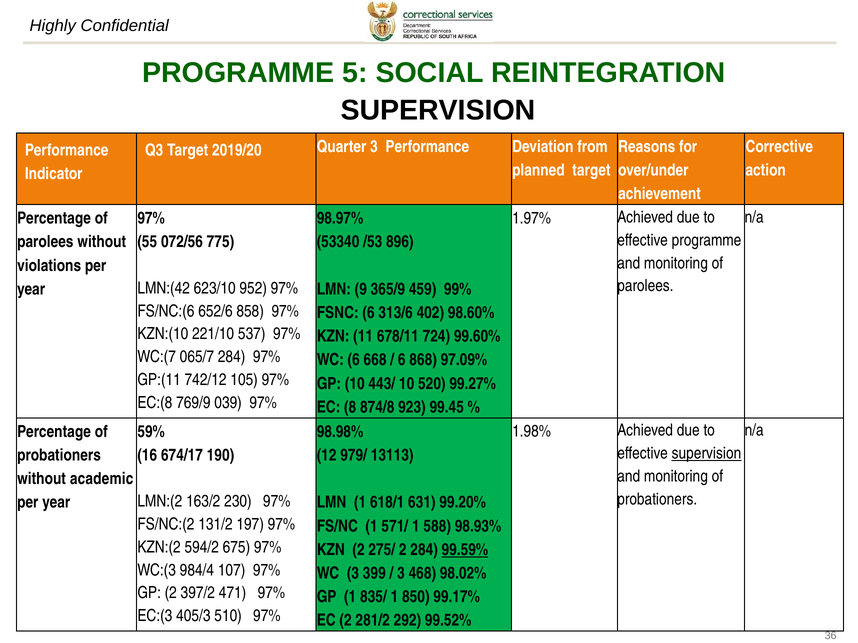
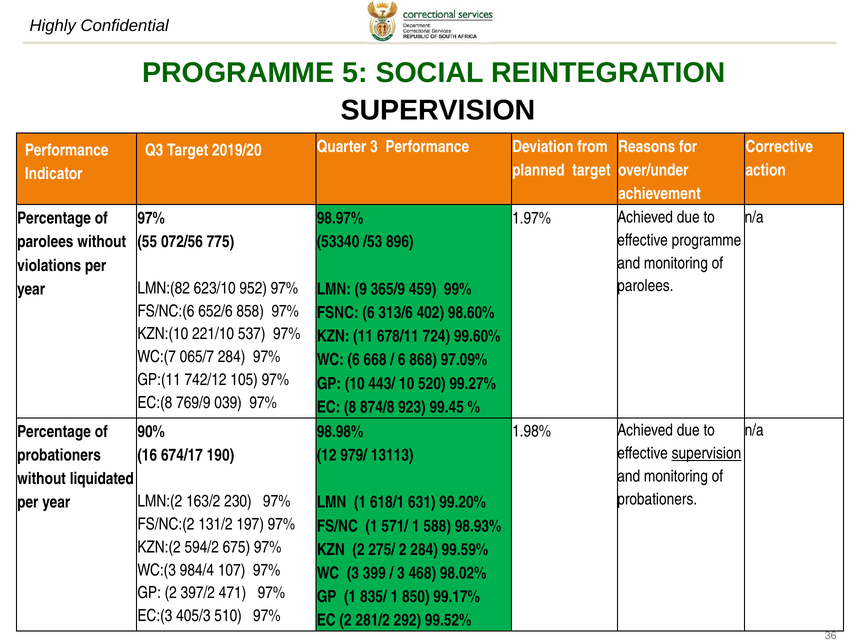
LMN:(42: LMN:(42 -> LMN:(82
59%: 59% -> 90%
academic: academic -> liquidated
99.59% underline: present -> none
